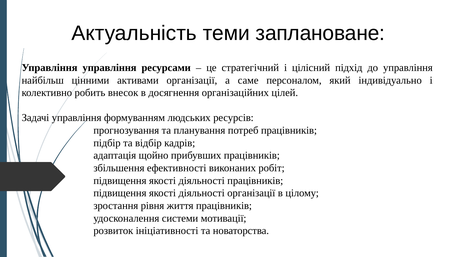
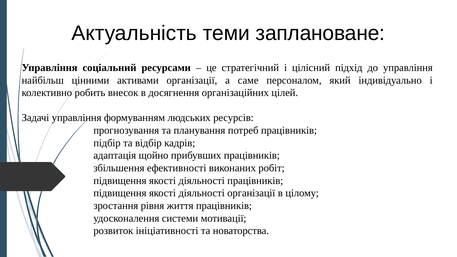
Управління управління: управління -> соціальний
